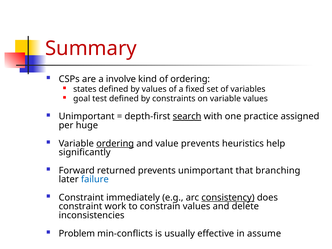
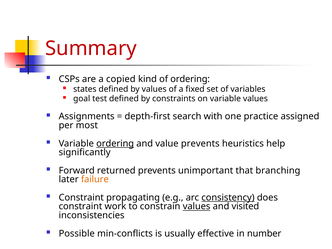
involve: involve -> copied
Unimportant at (87, 116): Unimportant -> Assignments
search underline: present -> none
huge: huge -> most
failure colour: blue -> orange
immediately: immediately -> propagating
values at (197, 206) underline: none -> present
delete: delete -> visited
Problem: Problem -> Possible
assume: assume -> number
